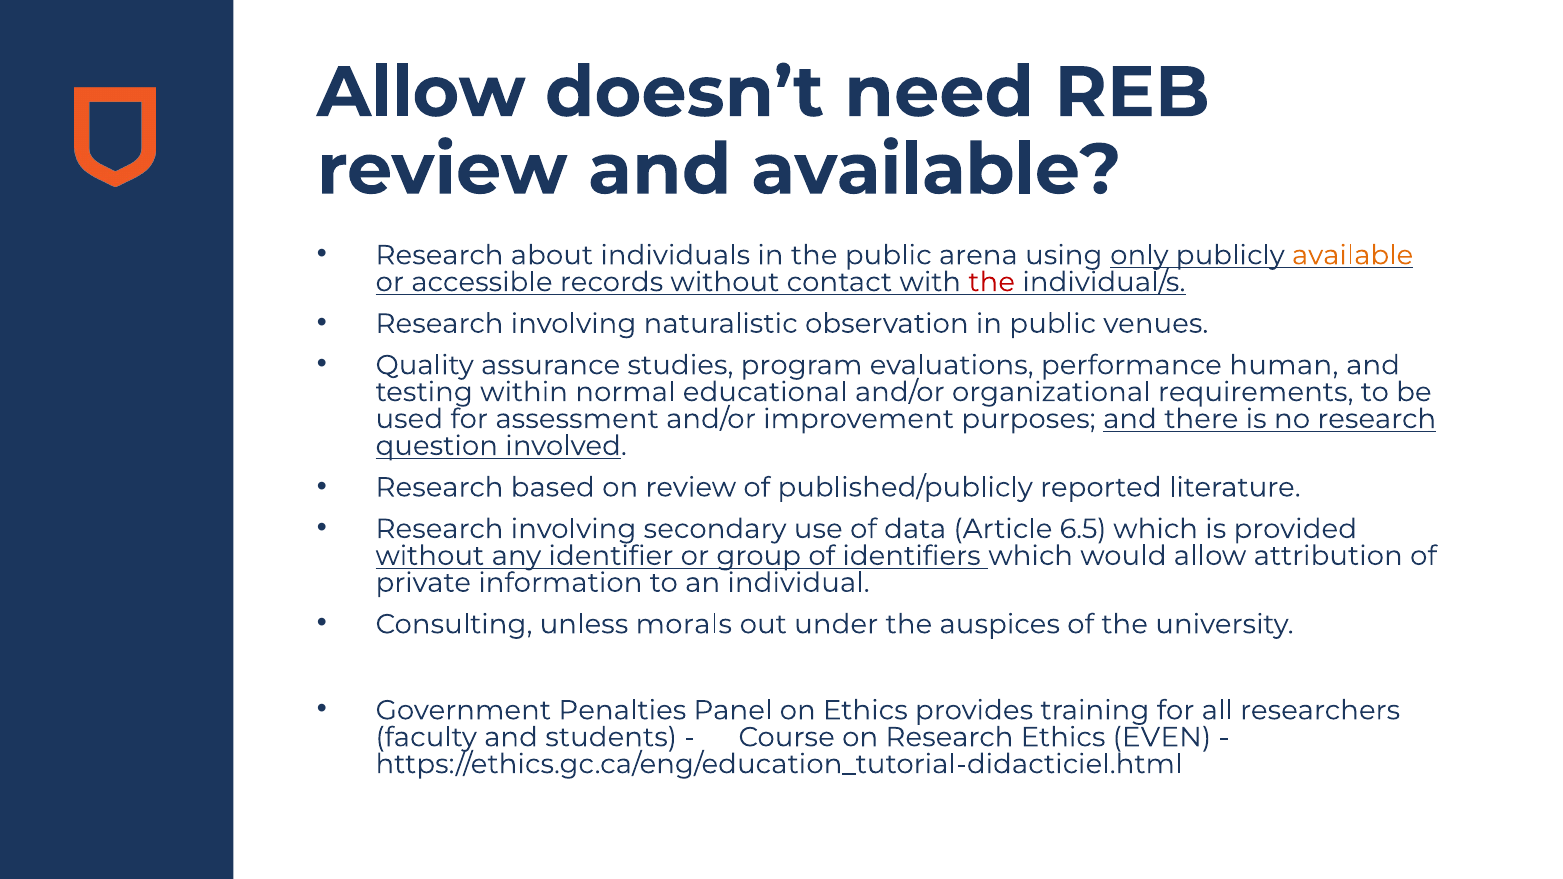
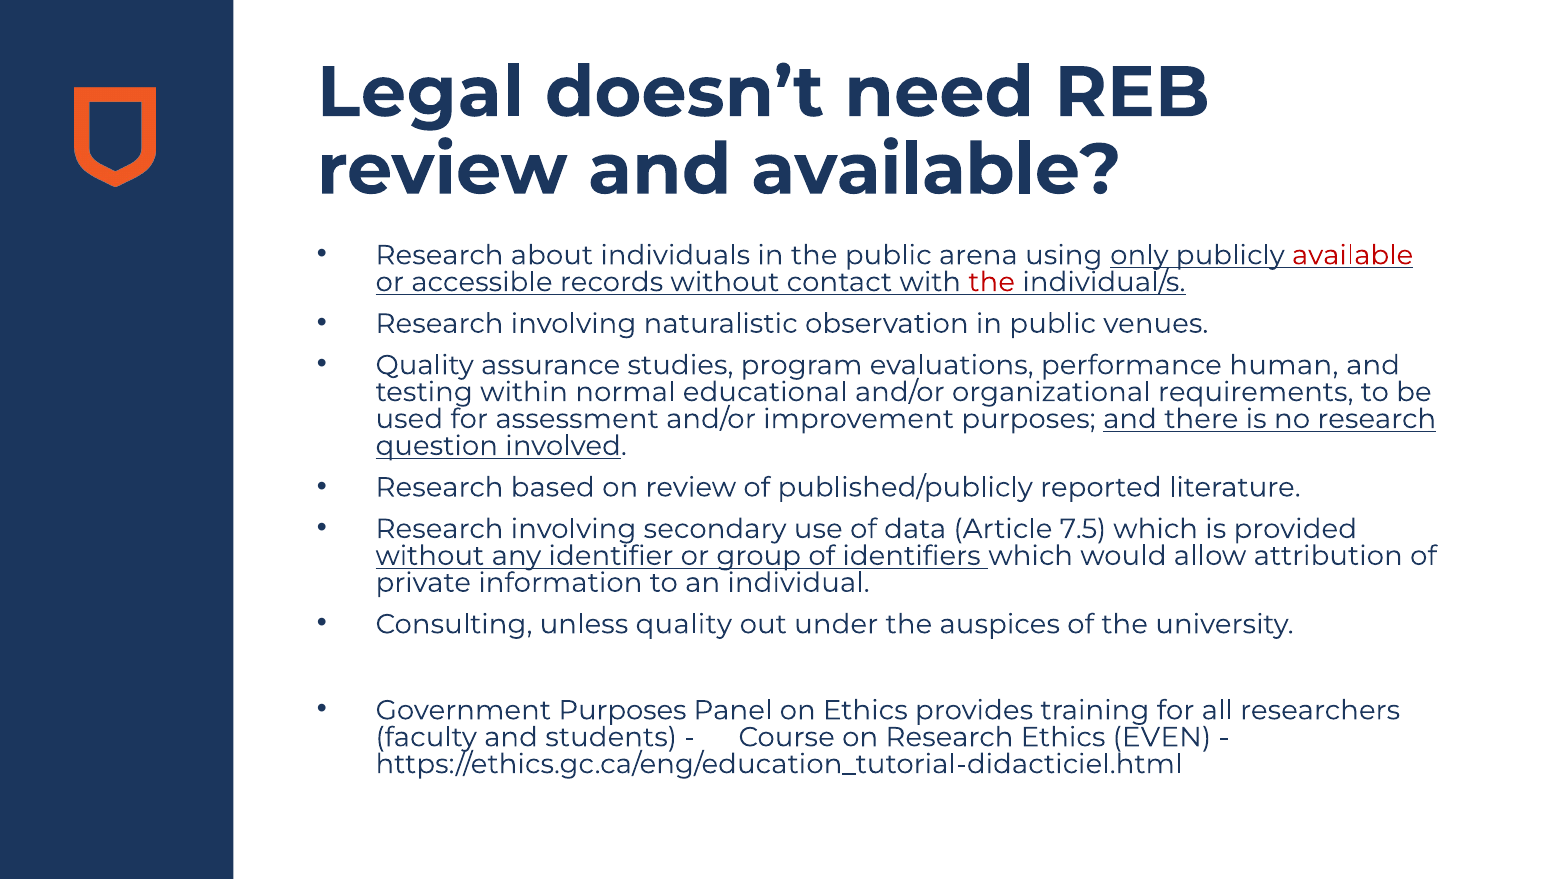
Allow at (421, 93): Allow -> Legal
available at (1353, 255) colour: orange -> red
6.5: 6.5 -> 7.5
unless morals: morals -> quality
Government Penalties: Penalties -> Purposes
